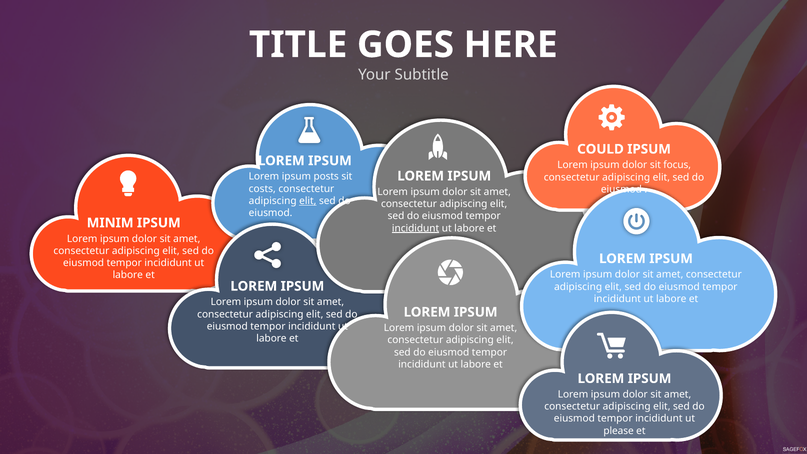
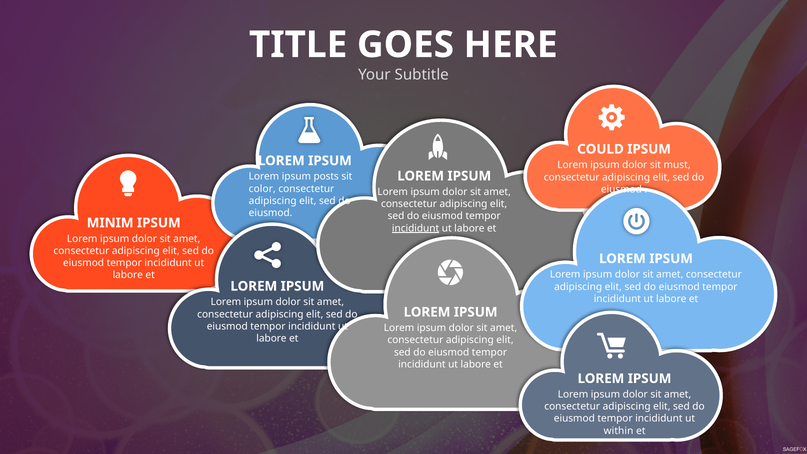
focus: focus -> must
costs: costs -> color
elit at (308, 201) underline: present -> none
please: please -> within
